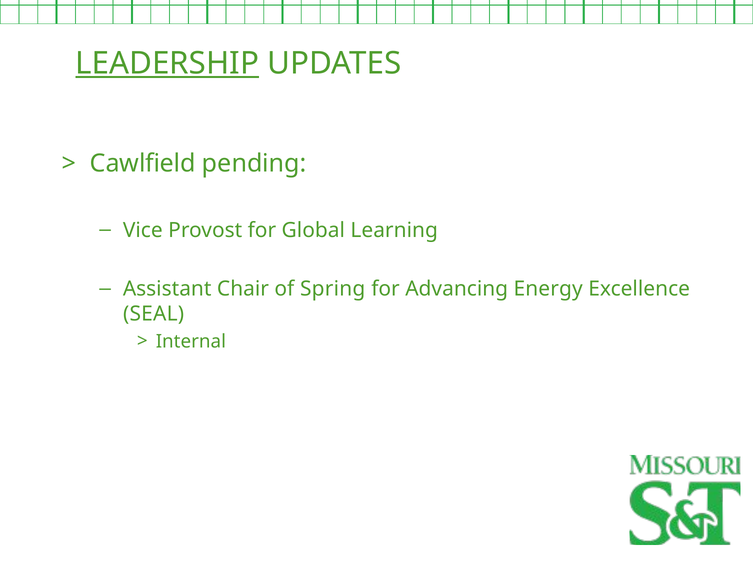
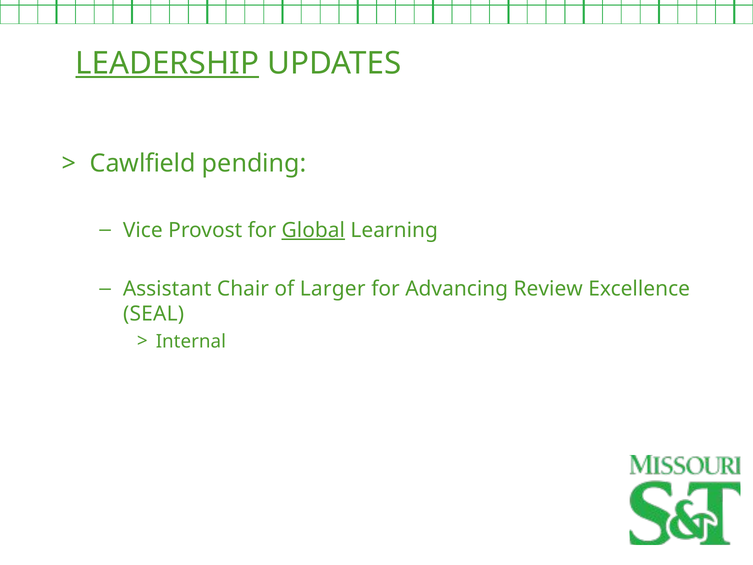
Global underline: none -> present
Spring: Spring -> Larger
Energy: Energy -> Review
